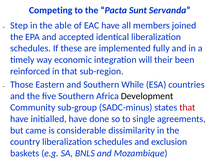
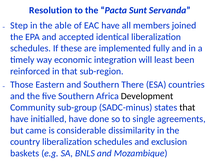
Competing: Competing -> Resolution
their: their -> least
While: While -> There
that at (187, 108) colour: red -> black
